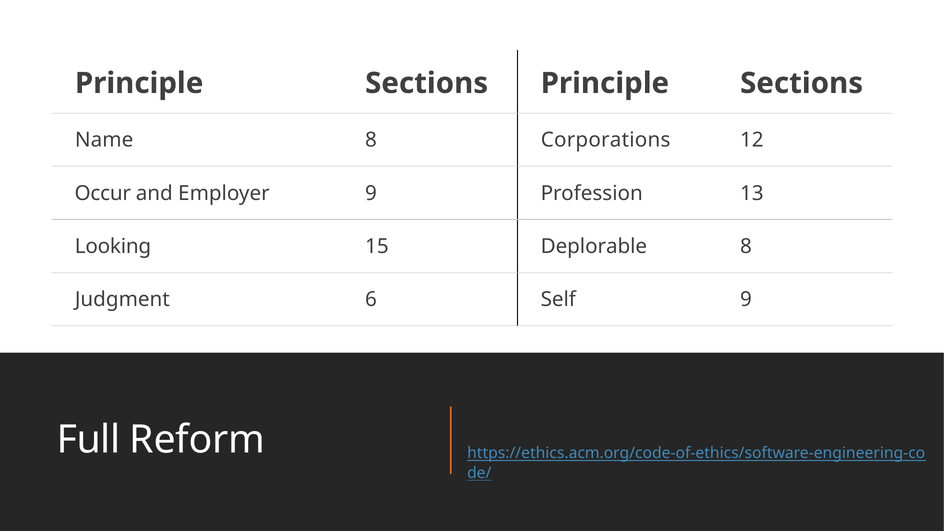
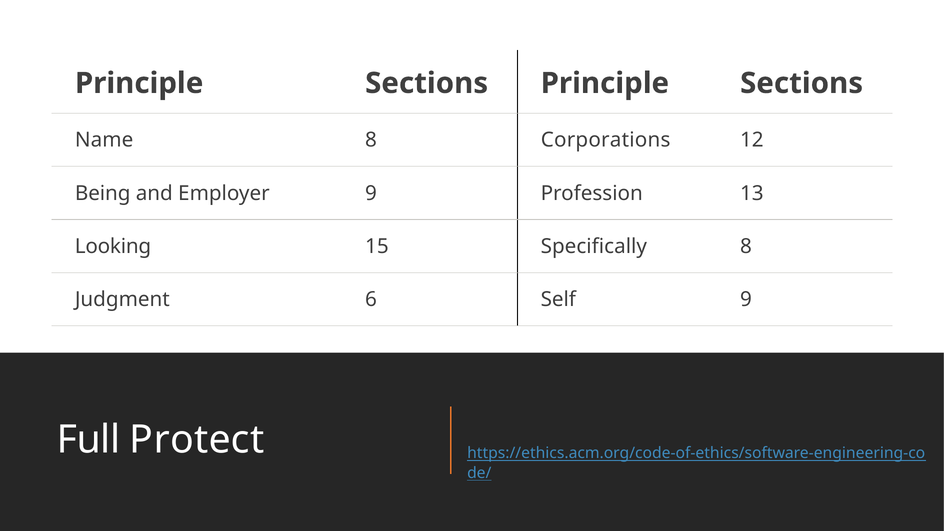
Occur: Occur -> Being
Deplorable: Deplorable -> Specifically
Reform: Reform -> Protect
